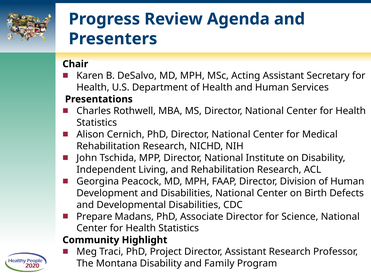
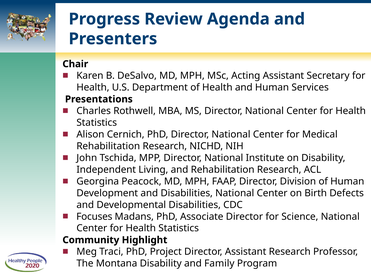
Prepare: Prepare -> Focuses
